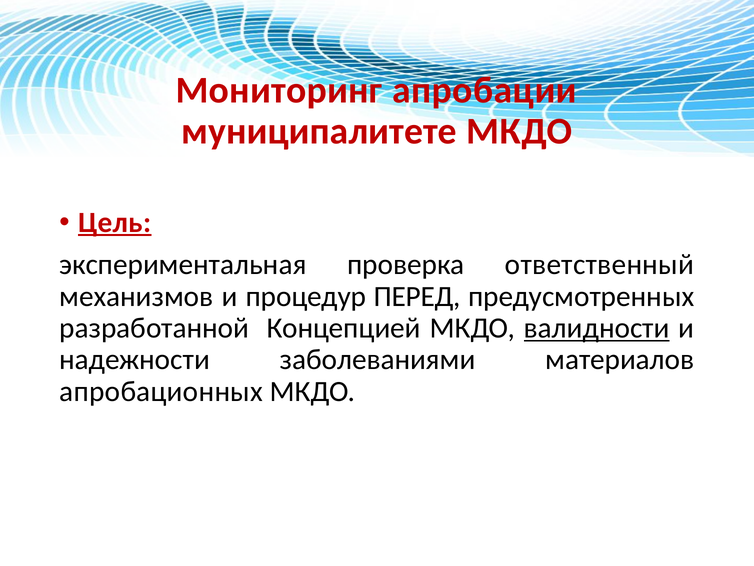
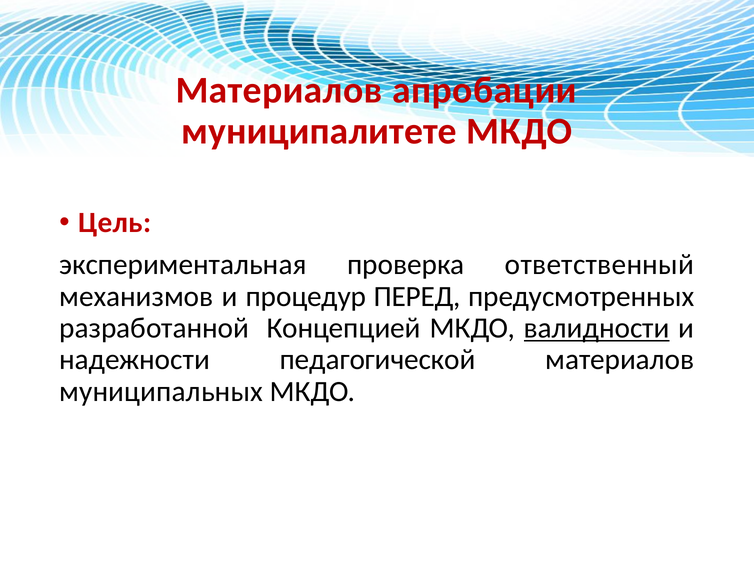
Мониторинг at (279, 90): Мониторинг -> Материалов
Цель underline: present -> none
заболеваниями: заболеваниями -> педагогической
апробационных: апробационных -> муниципальных
